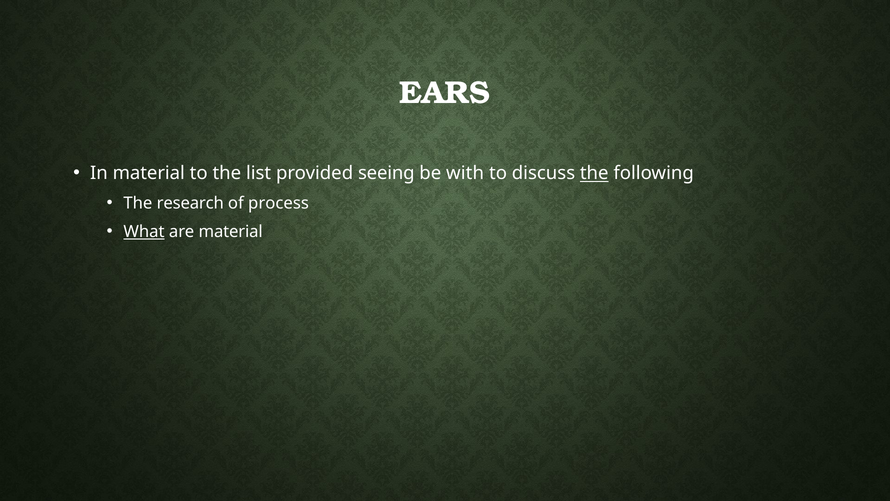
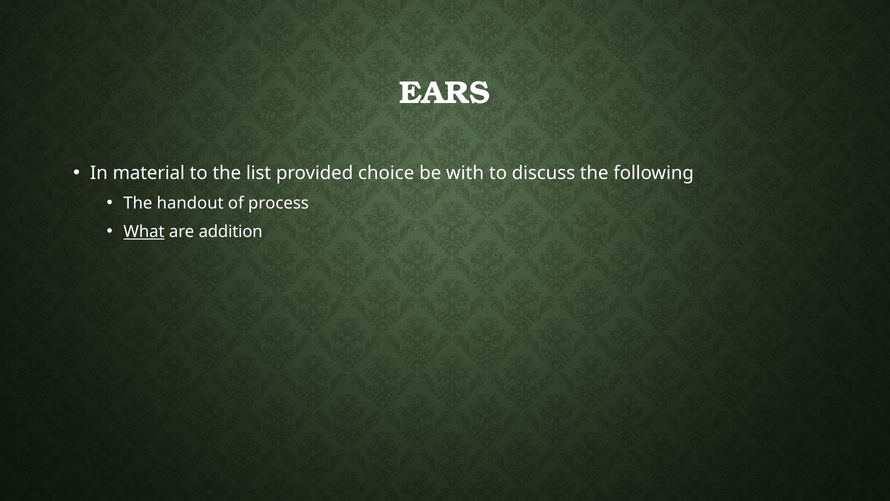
seeing: seeing -> choice
the at (594, 173) underline: present -> none
research: research -> handout
are material: material -> addition
